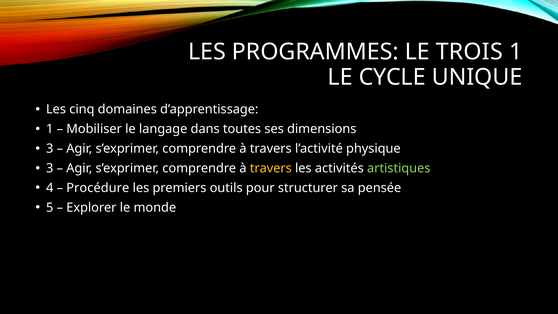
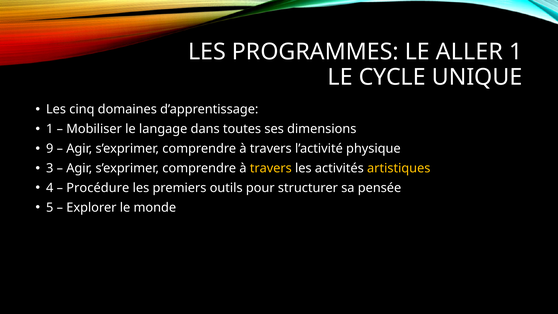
TROIS: TROIS -> ALLER
3 at (50, 149): 3 -> 9
artistiques colour: light green -> yellow
